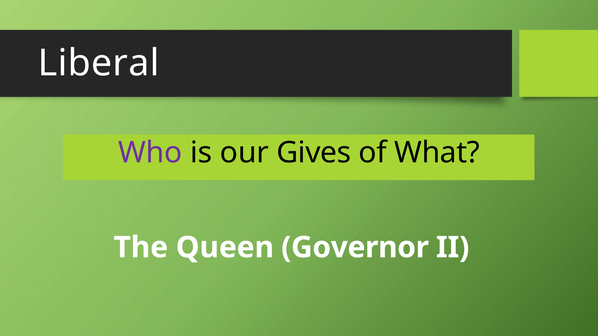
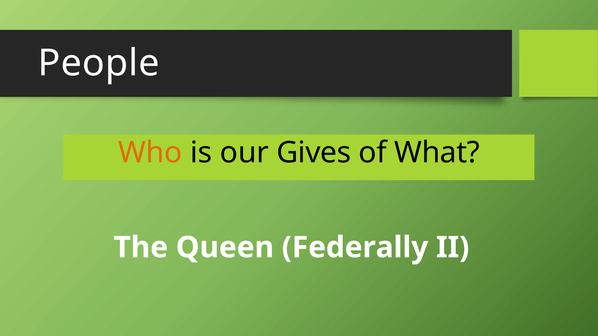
Liberal: Liberal -> People
Who colour: purple -> orange
Governor: Governor -> Federally
